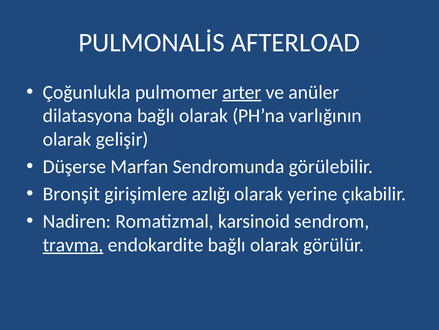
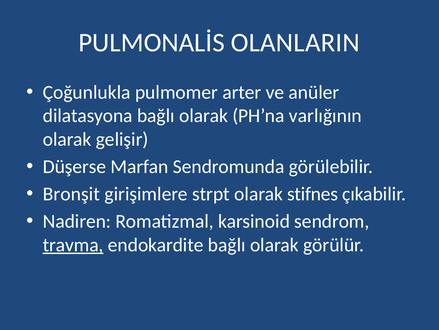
AFTERLOAD: AFTERLOAD -> OLANLARIN
arter underline: present -> none
azlığı: azlığı -> strpt
yerine: yerine -> stifnes
